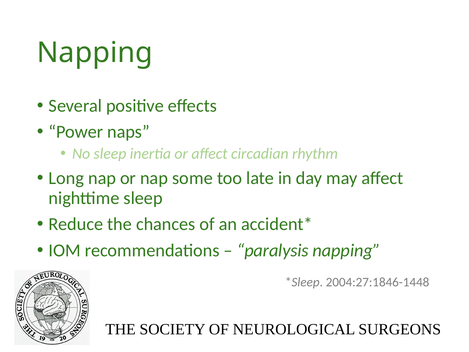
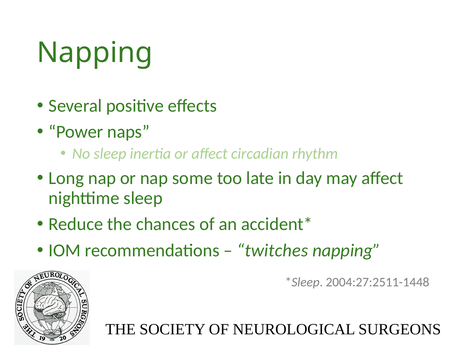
paralysis: paralysis -> twitches
2004:27:1846-1448: 2004:27:1846-1448 -> 2004:27:2511-1448
